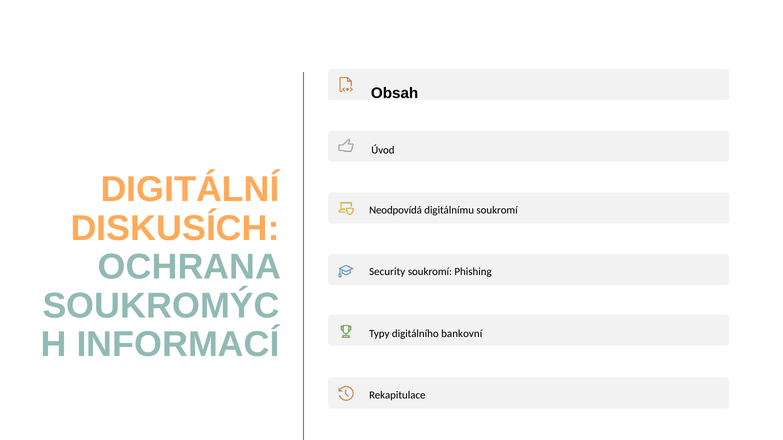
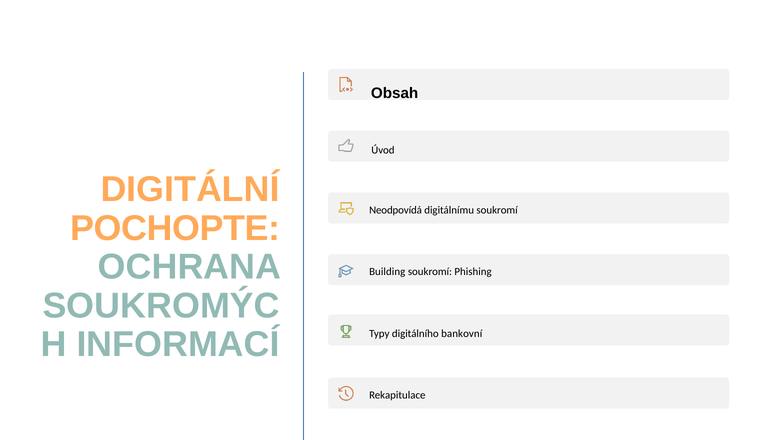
DISKUSÍCH: DISKUSÍCH -> POCHOPTE
Security: Security -> Building
